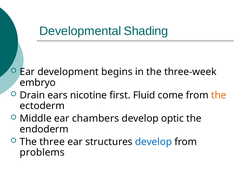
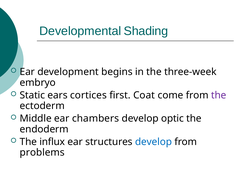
Drain: Drain -> Static
nicotine: nicotine -> cortices
Fluid: Fluid -> Coat
the at (219, 95) colour: orange -> purple
three: three -> influx
